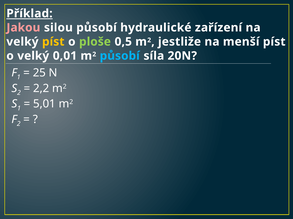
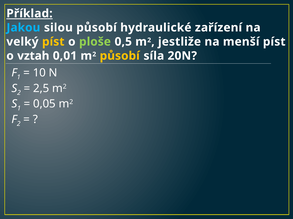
Jakou colour: pink -> light blue
o velký: velký -> vztah
působí at (120, 56) colour: light blue -> yellow
25: 25 -> 10
2,2: 2,2 -> 2,5
5,01: 5,01 -> 0,05
